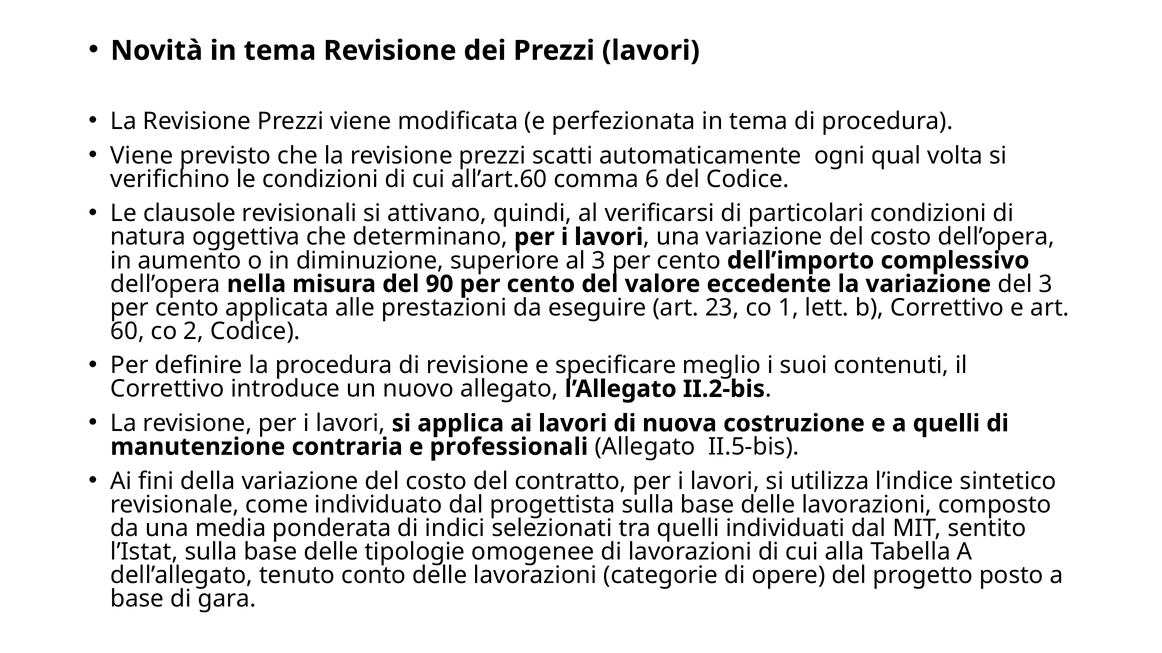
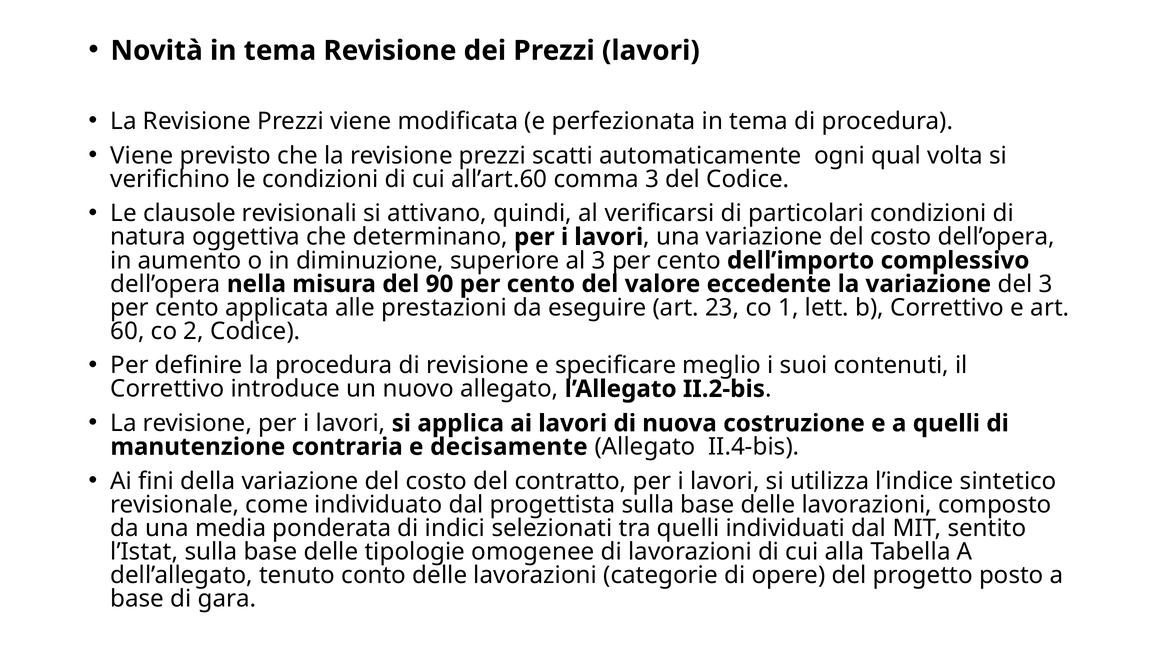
comma 6: 6 -> 3
professionali: professionali -> decisamente
II.5-bis: II.5-bis -> II.4-bis
